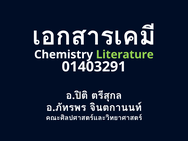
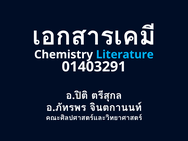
Literature colour: light green -> light blue
